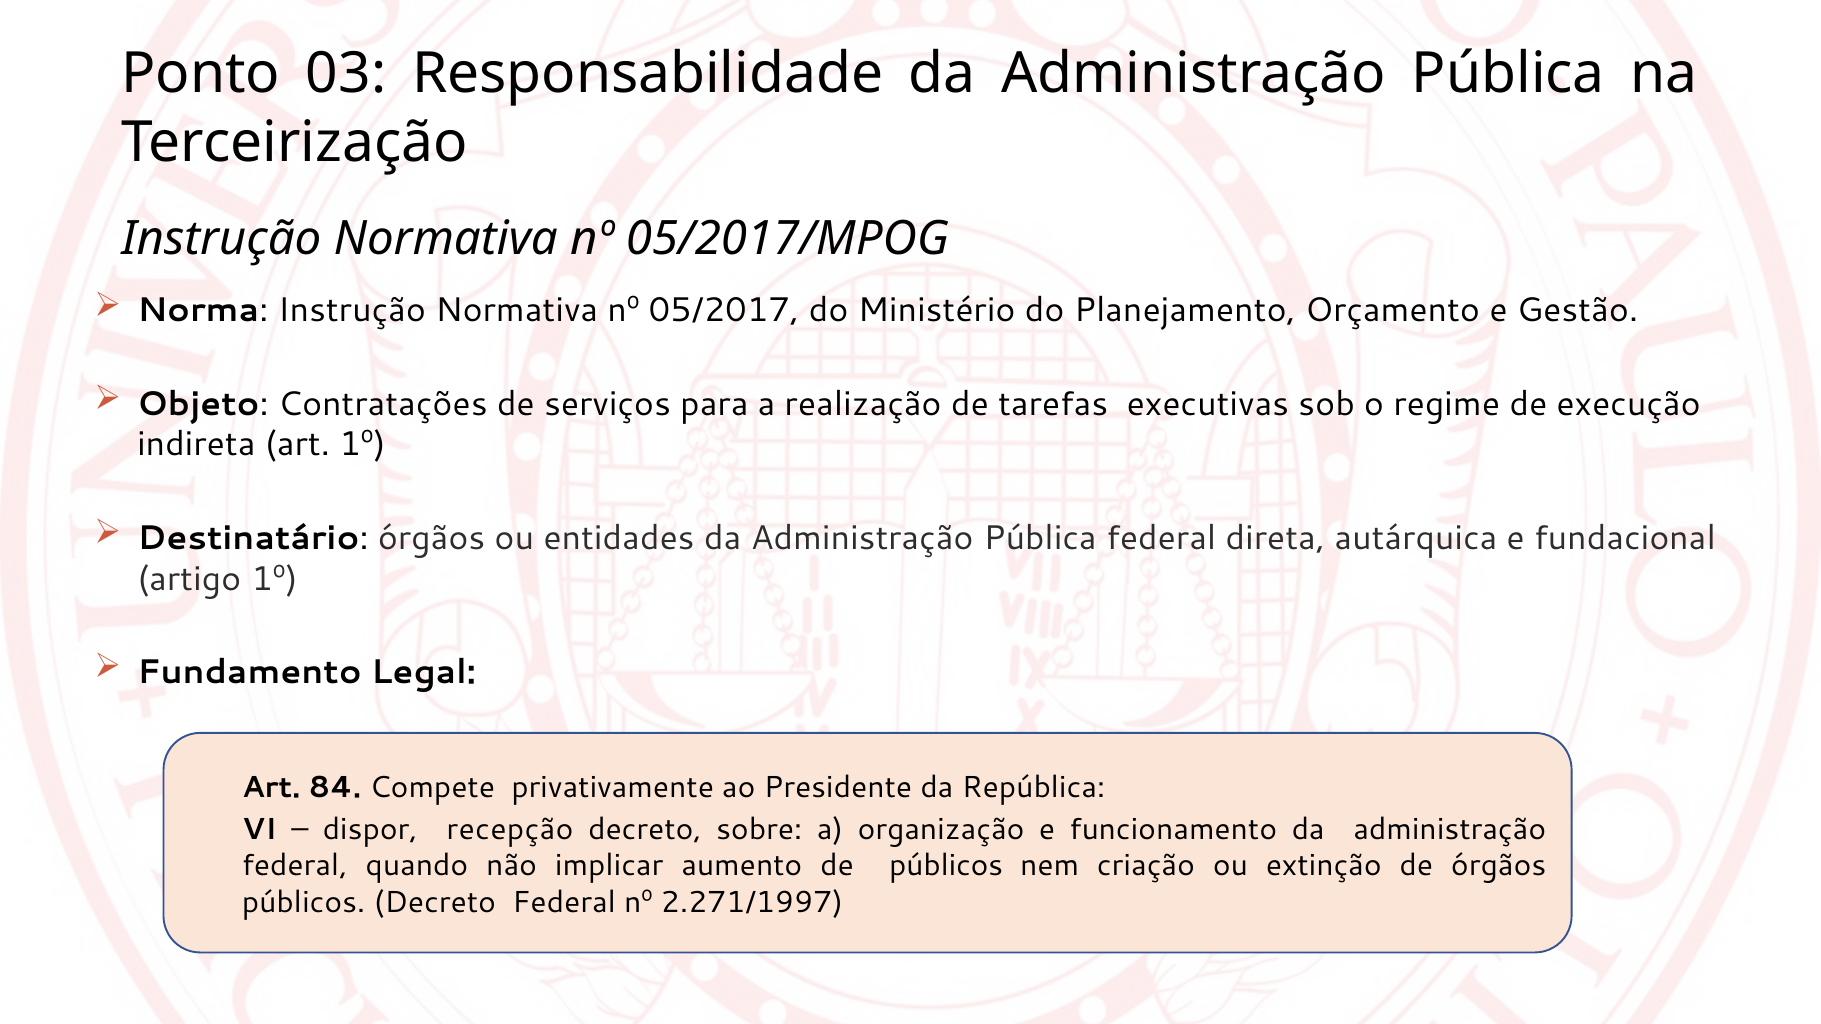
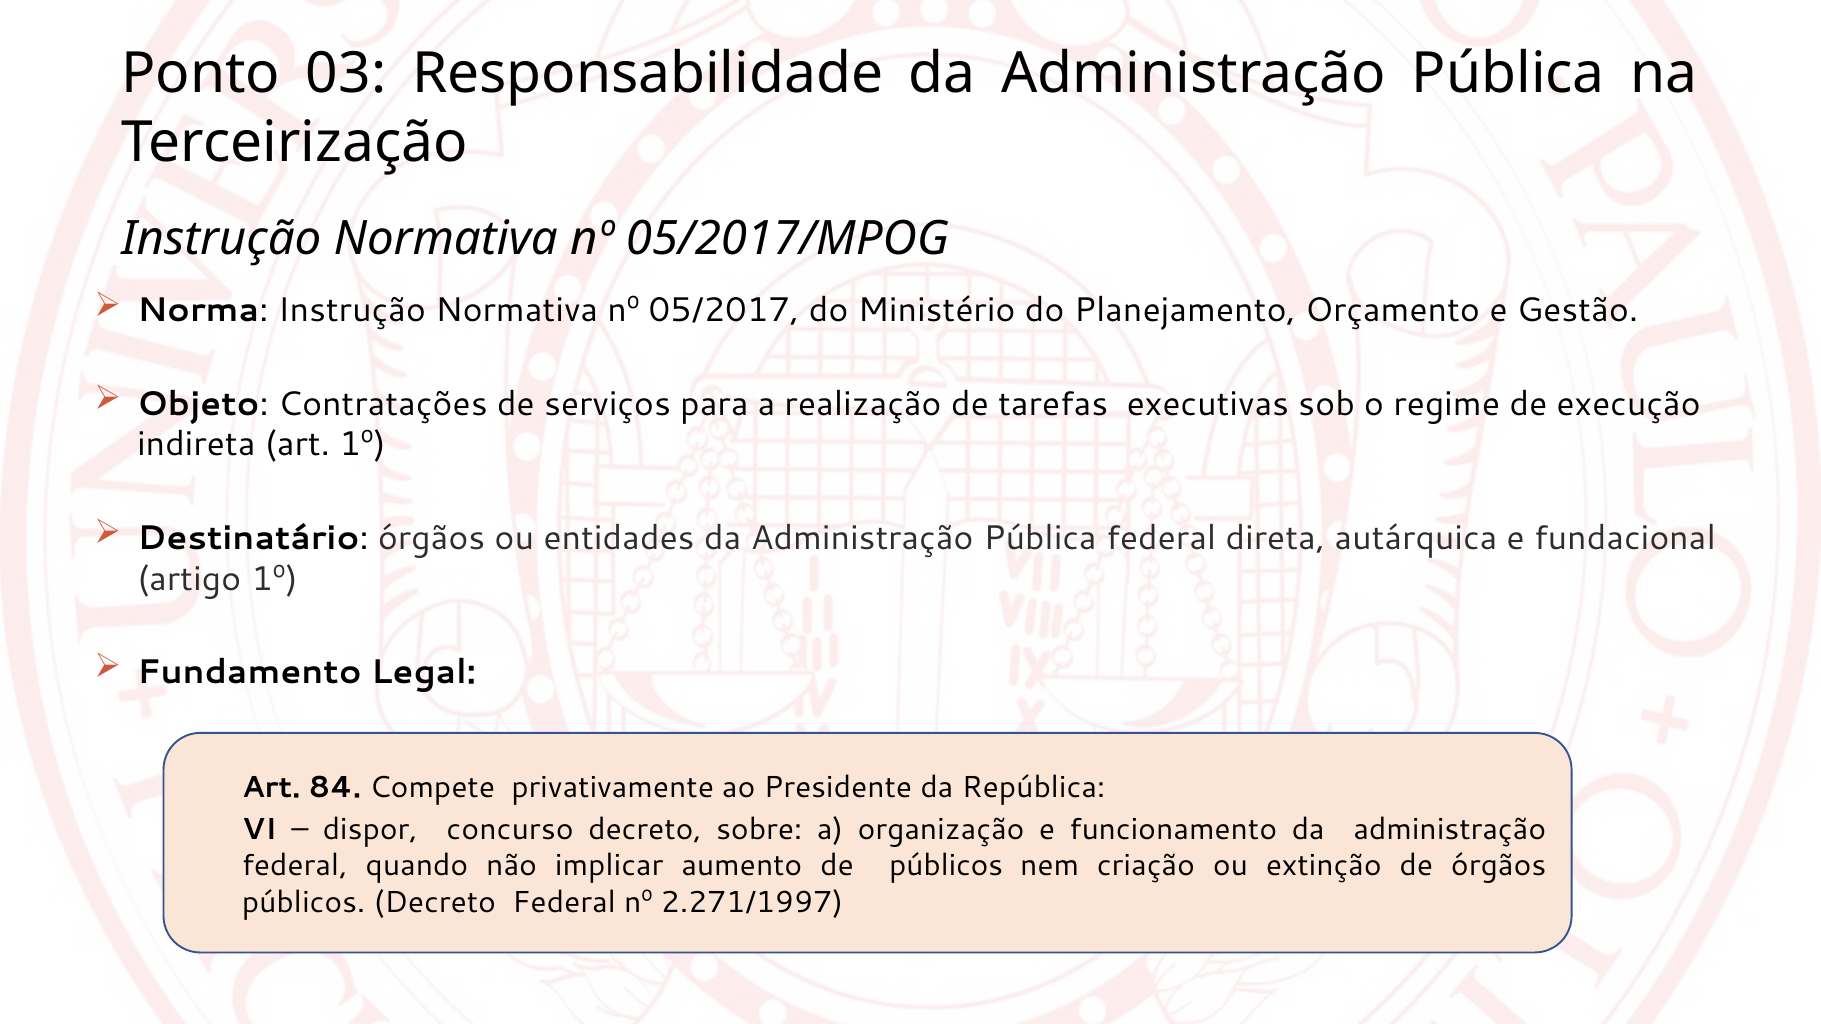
recepção: recepção -> concurso
